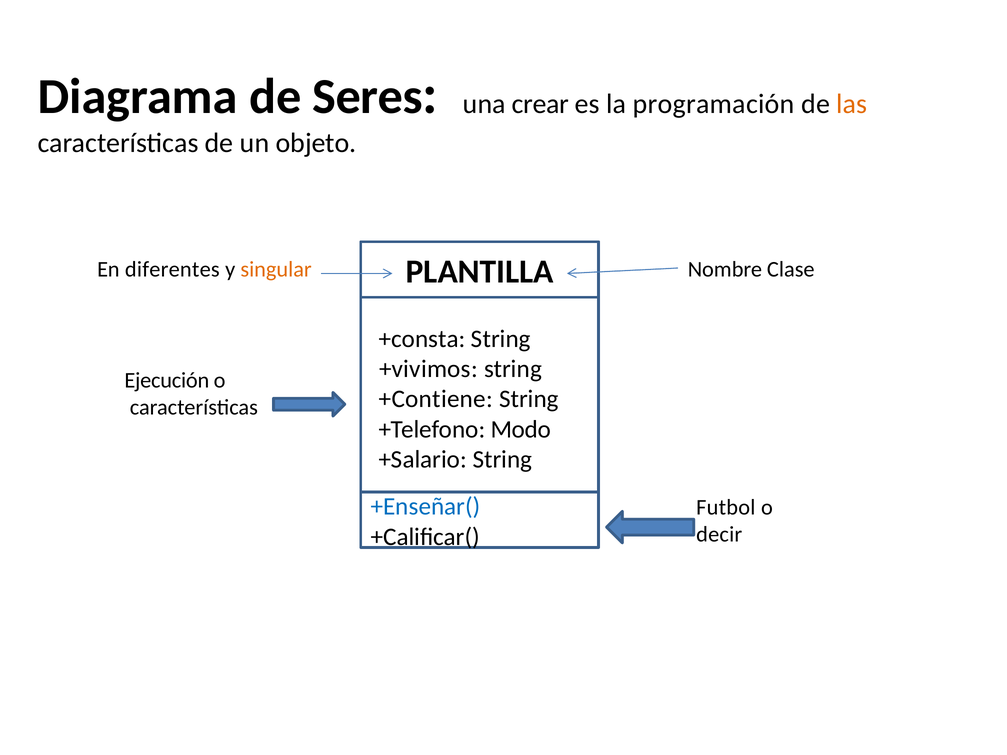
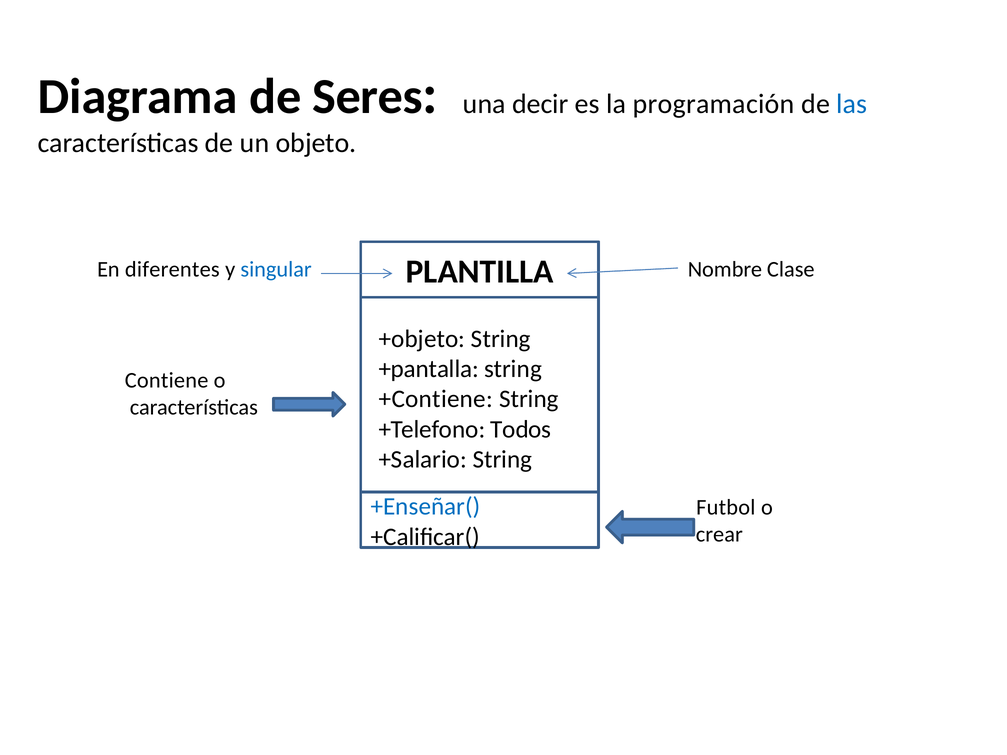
crear: crear -> decir
las colour: orange -> blue
singular colour: orange -> blue
+consta: +consta -> +objeto
+vivimos: +vivimos -> +pantalla
Ejecución: Ejecución -> Contiene
Modo: Modo -> Todos
decir: decir -> crear
